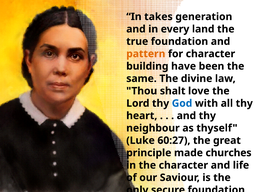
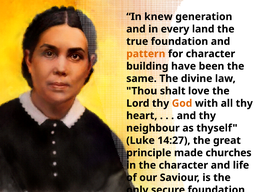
takes: takes -> knew
God colour: blue -> orange
60:27: 60:27 -> 14:27
